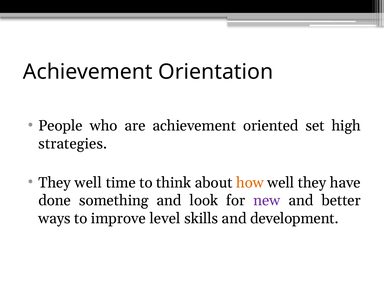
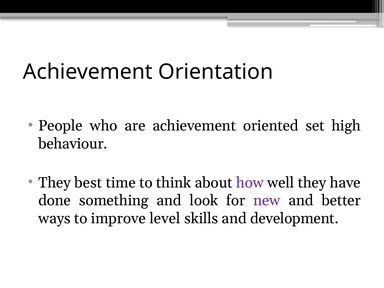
strategies: strategies -> behaviour
They well: well -> best
how colour: orange -> purple
